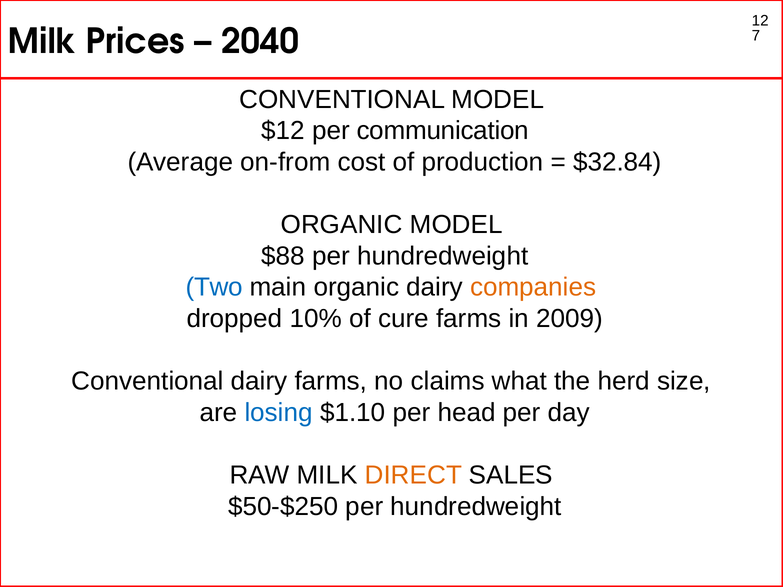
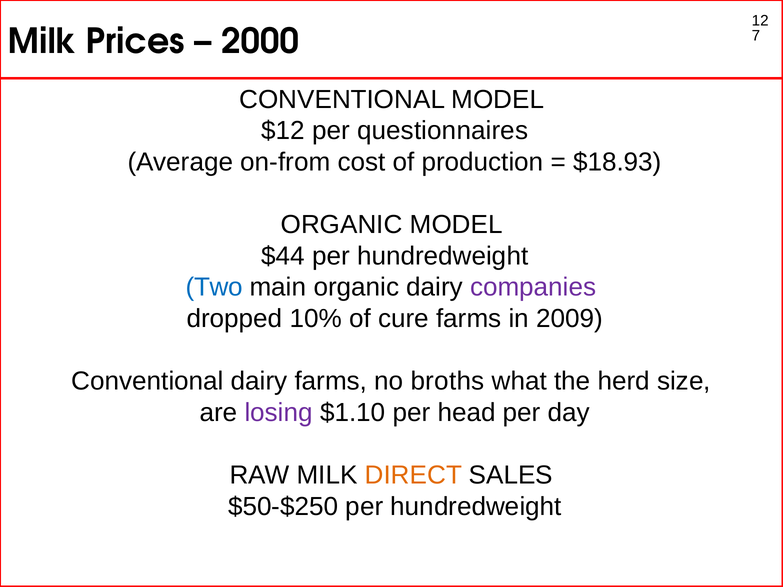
2040: 2040 -> 2000
communication: communication -> questionnaires
$32.84: $32.84 -> $18.93
$88: $88 -> $44
companies colour: orange -> purple
claims: claims -> broths
losing colour: blue -> purple
